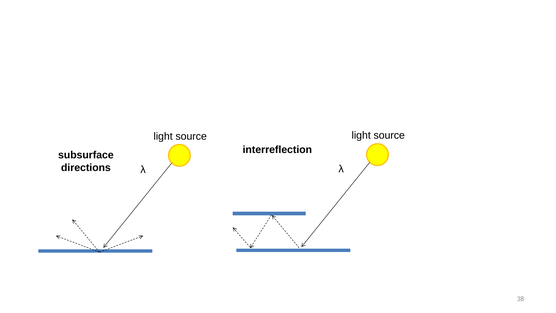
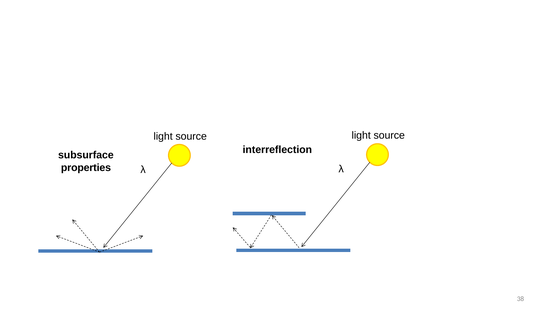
directions: directions -> properties
